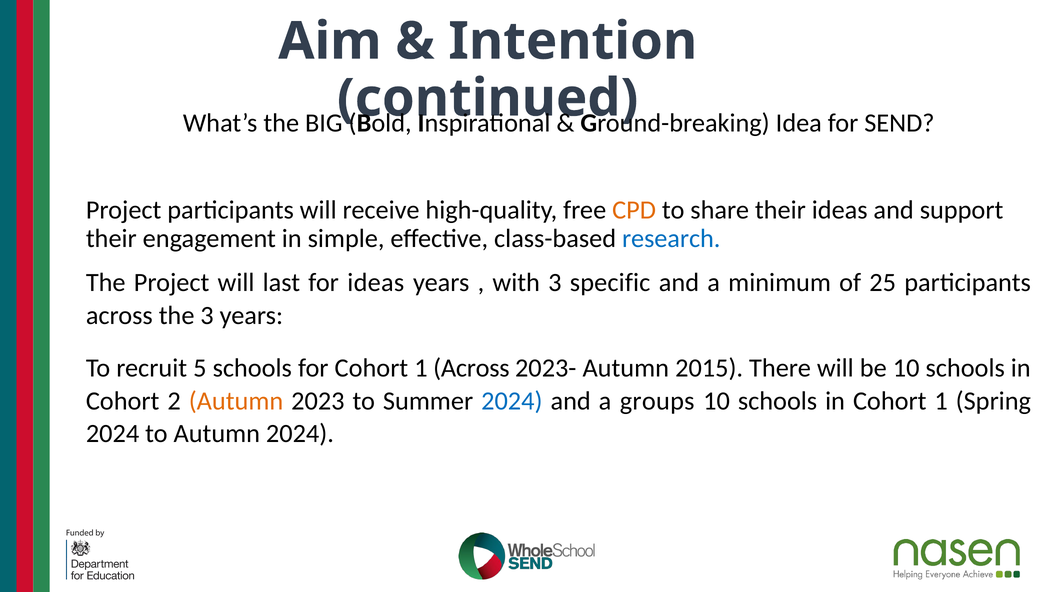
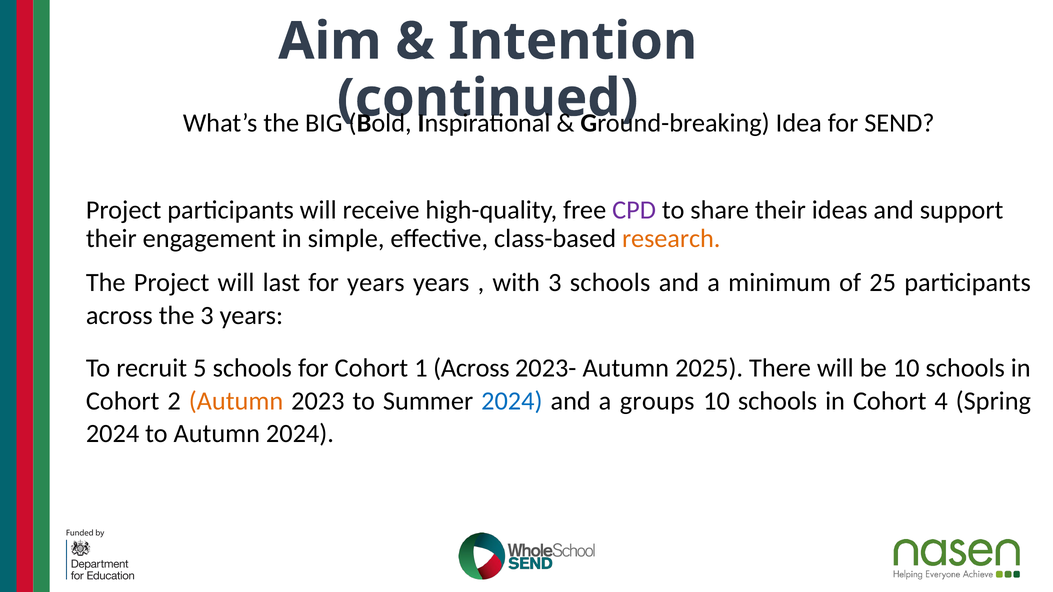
CPD colour: orange -> purple
research colour: blue -> orange
for ideas: ideas -> years
3 specific: specific -> schools
2015: 2015 -> 2025
in Cohort 1: 1 -> 4
